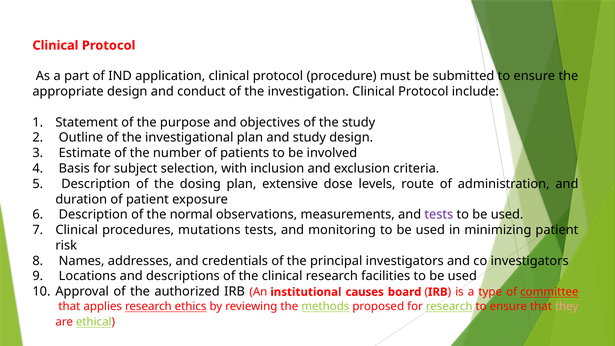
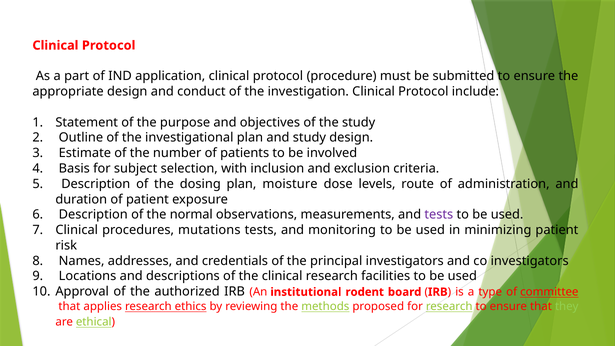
extensive: extensive -> moisture
causes: causes -> rodent
they colour: pink -> light green
